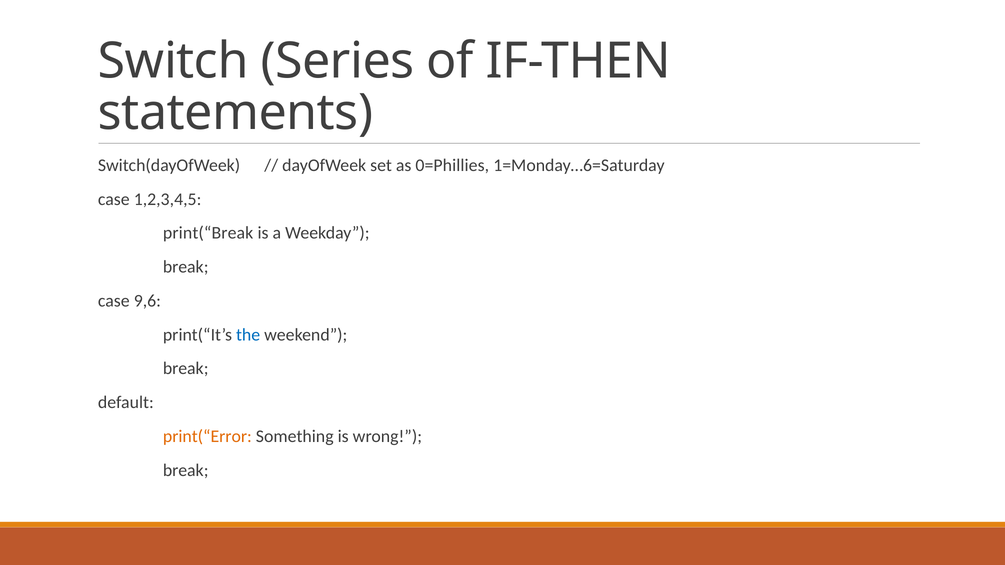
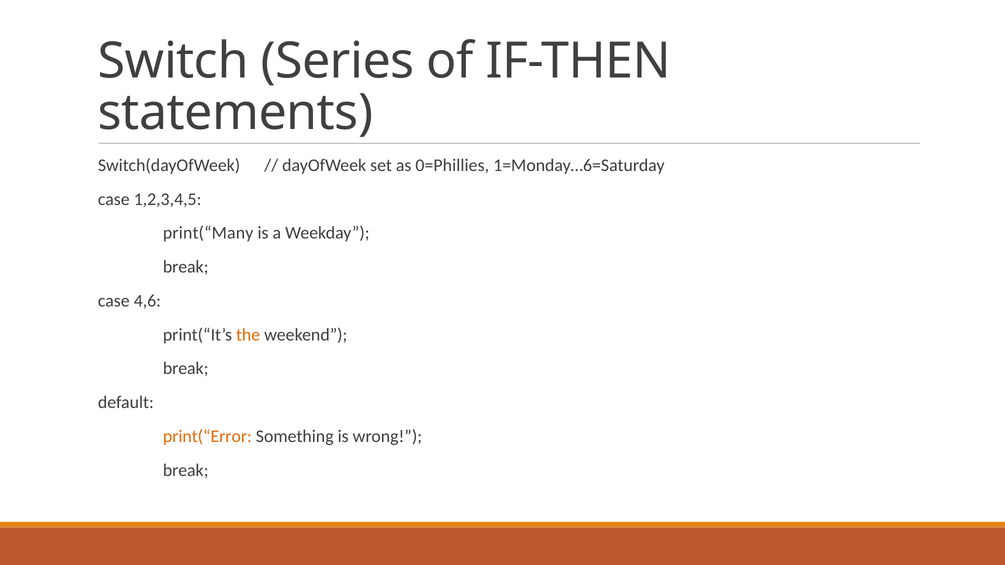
print(“Break: print(“Break -> print(“Many
9,6: 9,6 -> 4,6
the colour: blue -> orange
